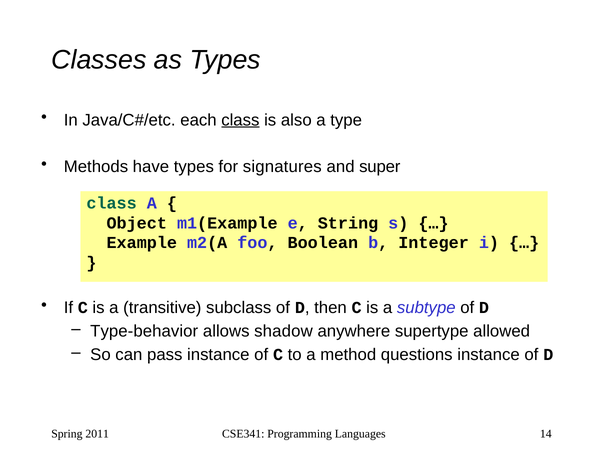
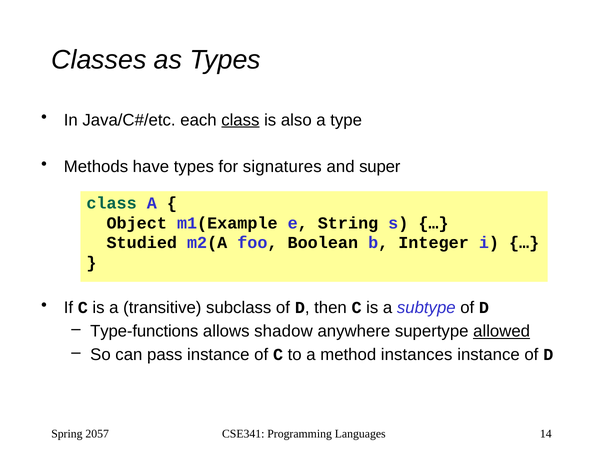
Example: Example -> Studied
Type-behavior: Type-behavior -> Type-functions
allowed underline: none -> present
questions: questions -> instances
2011: 2011 -> 2057
